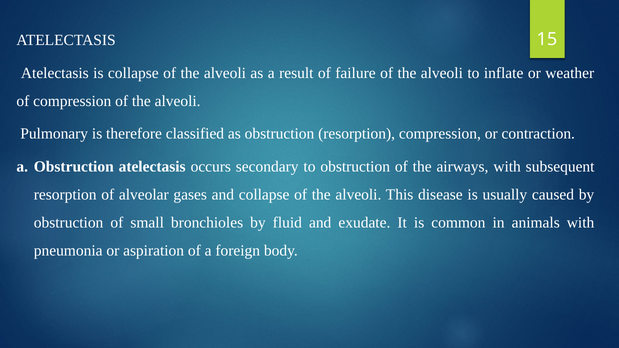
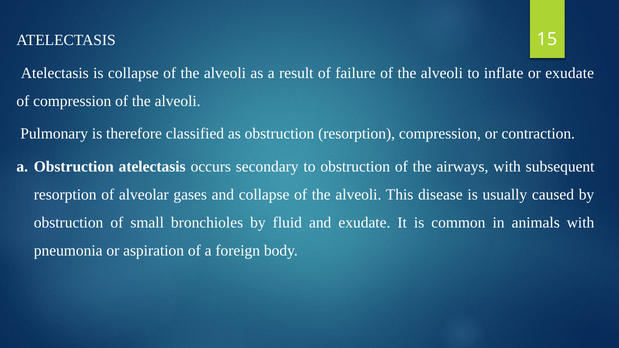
or weather: weather -> exudate
